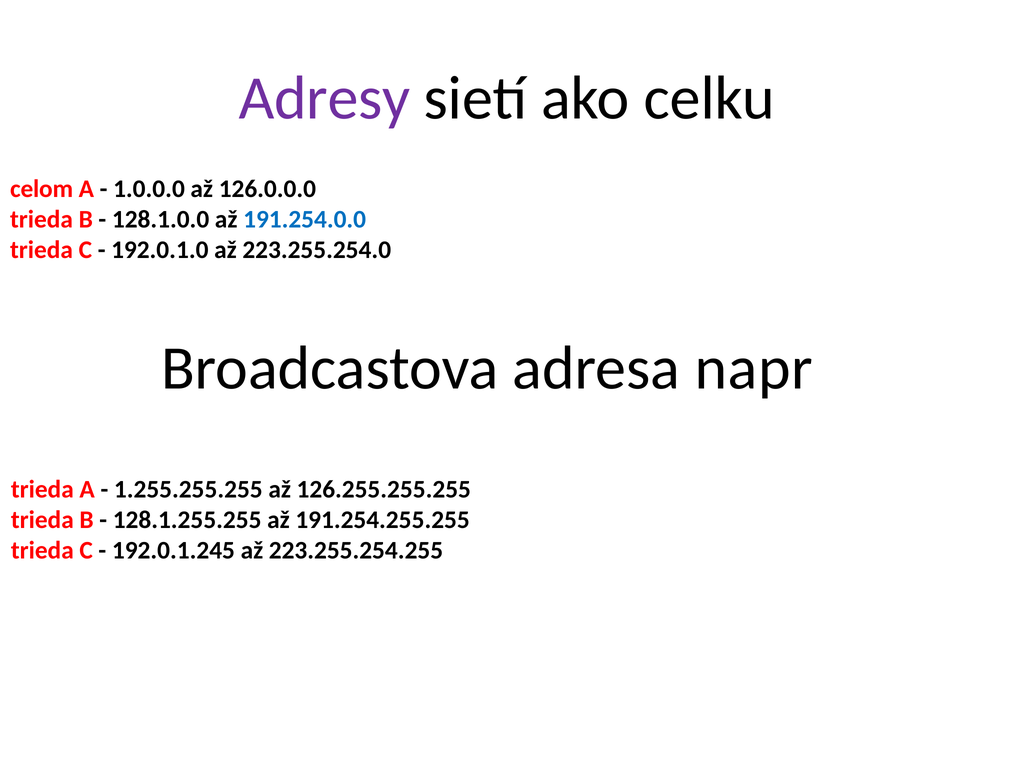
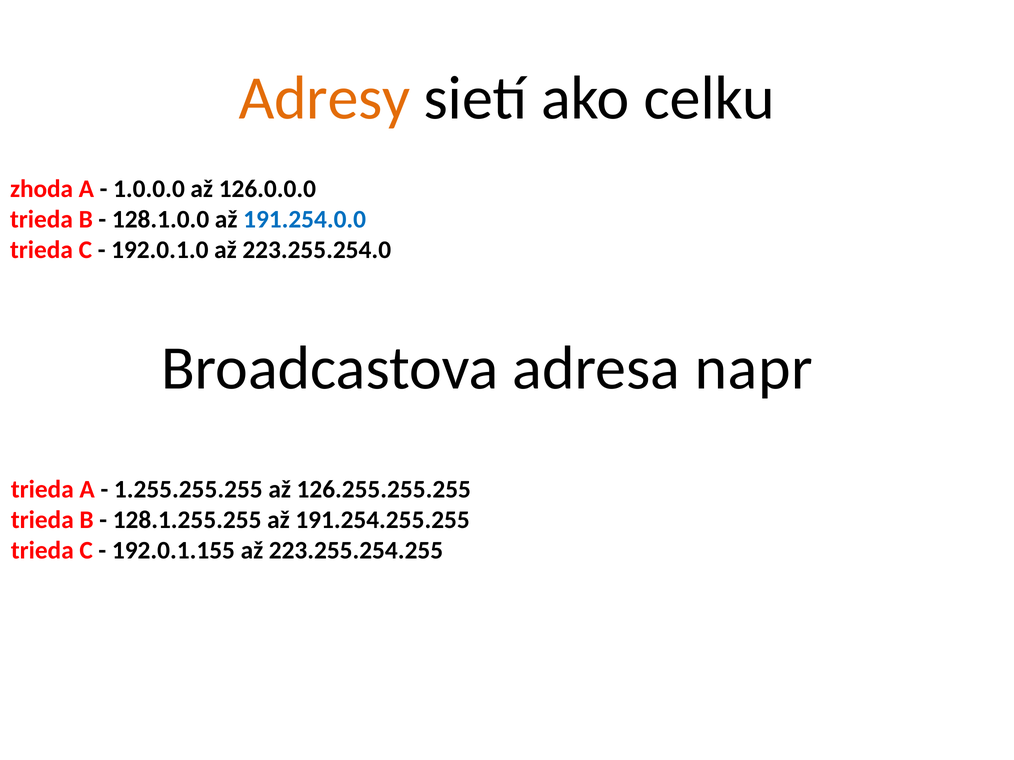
Adresy colour: purple -> orange
celom: celom -> zhoda
192.0.1.245: 192.0.1.245 -> 192.0.1.155
